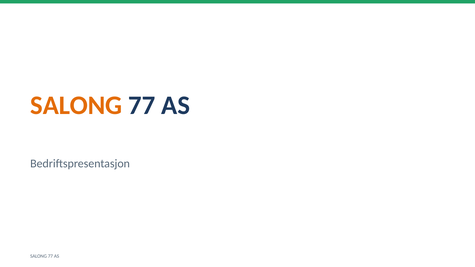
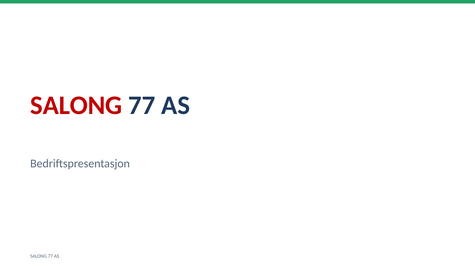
SALONG at (76, 105) colour: orange -> red
